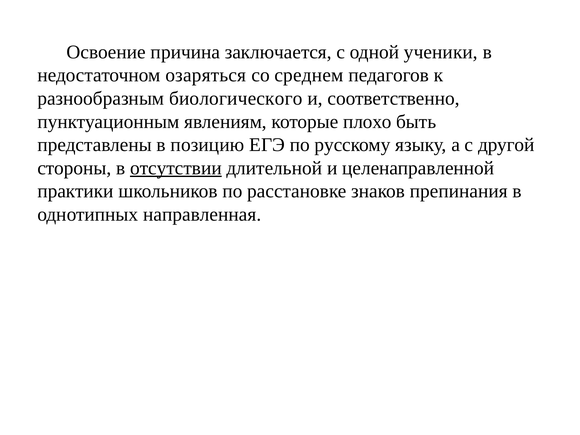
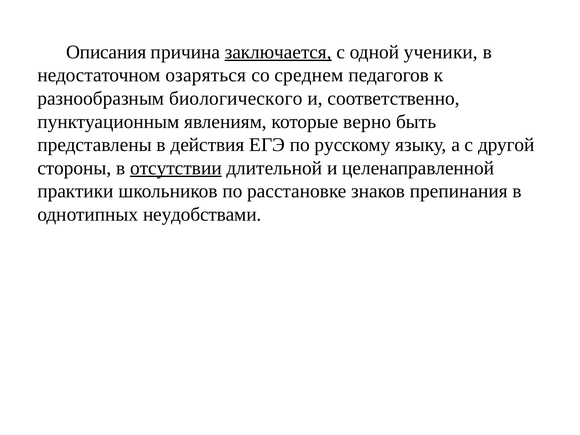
Освоение: Освоение -> Описания
заключается underline: none -> present
плохо: плохо -> верно
позицию: позицию -> действия
направленная: направленная -> неудобствами
